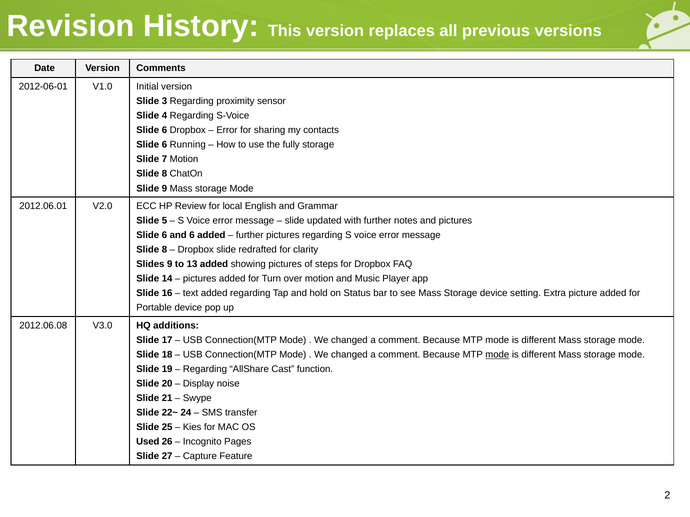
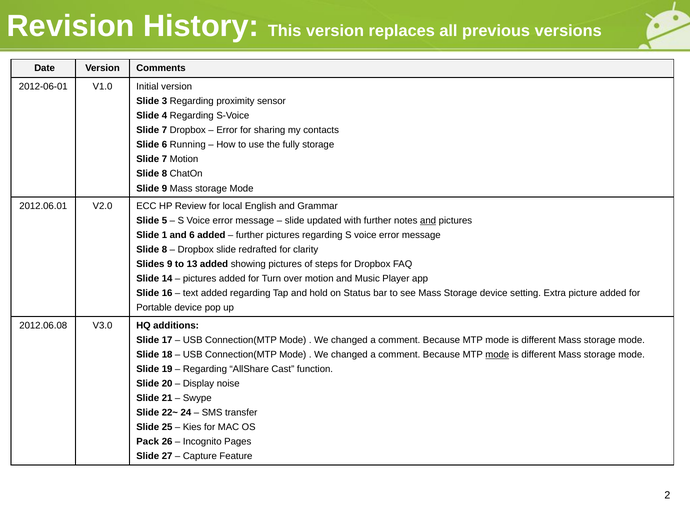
6 at (164, 130): 6 -> 7
and at (428, 221) underline: none -> present
6 at (164, 235): 6 -> 1
Used: Used -> Pack
